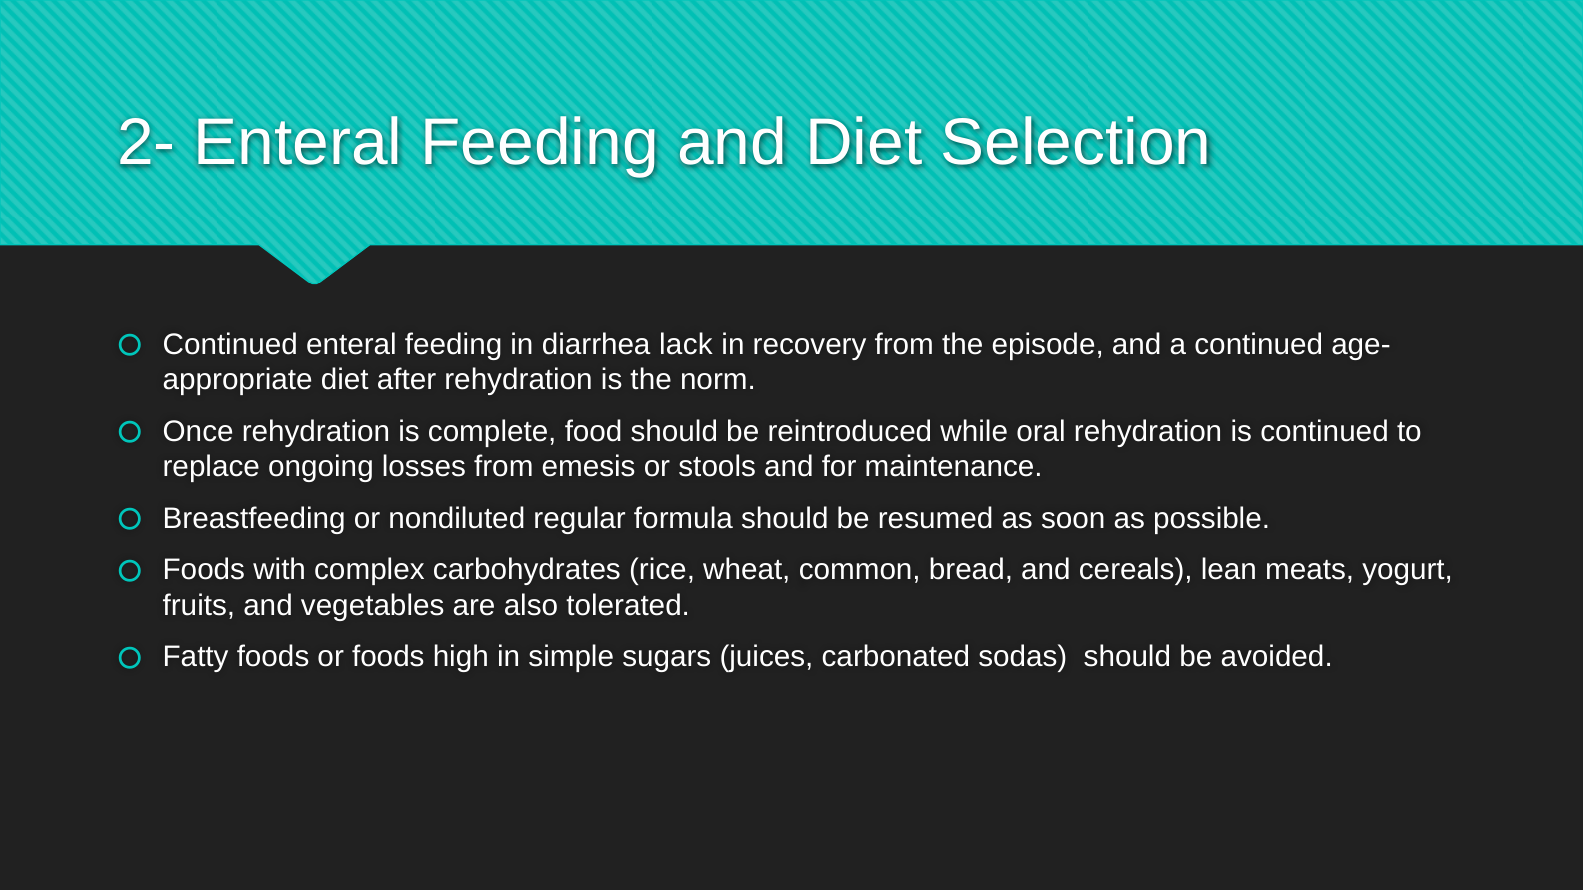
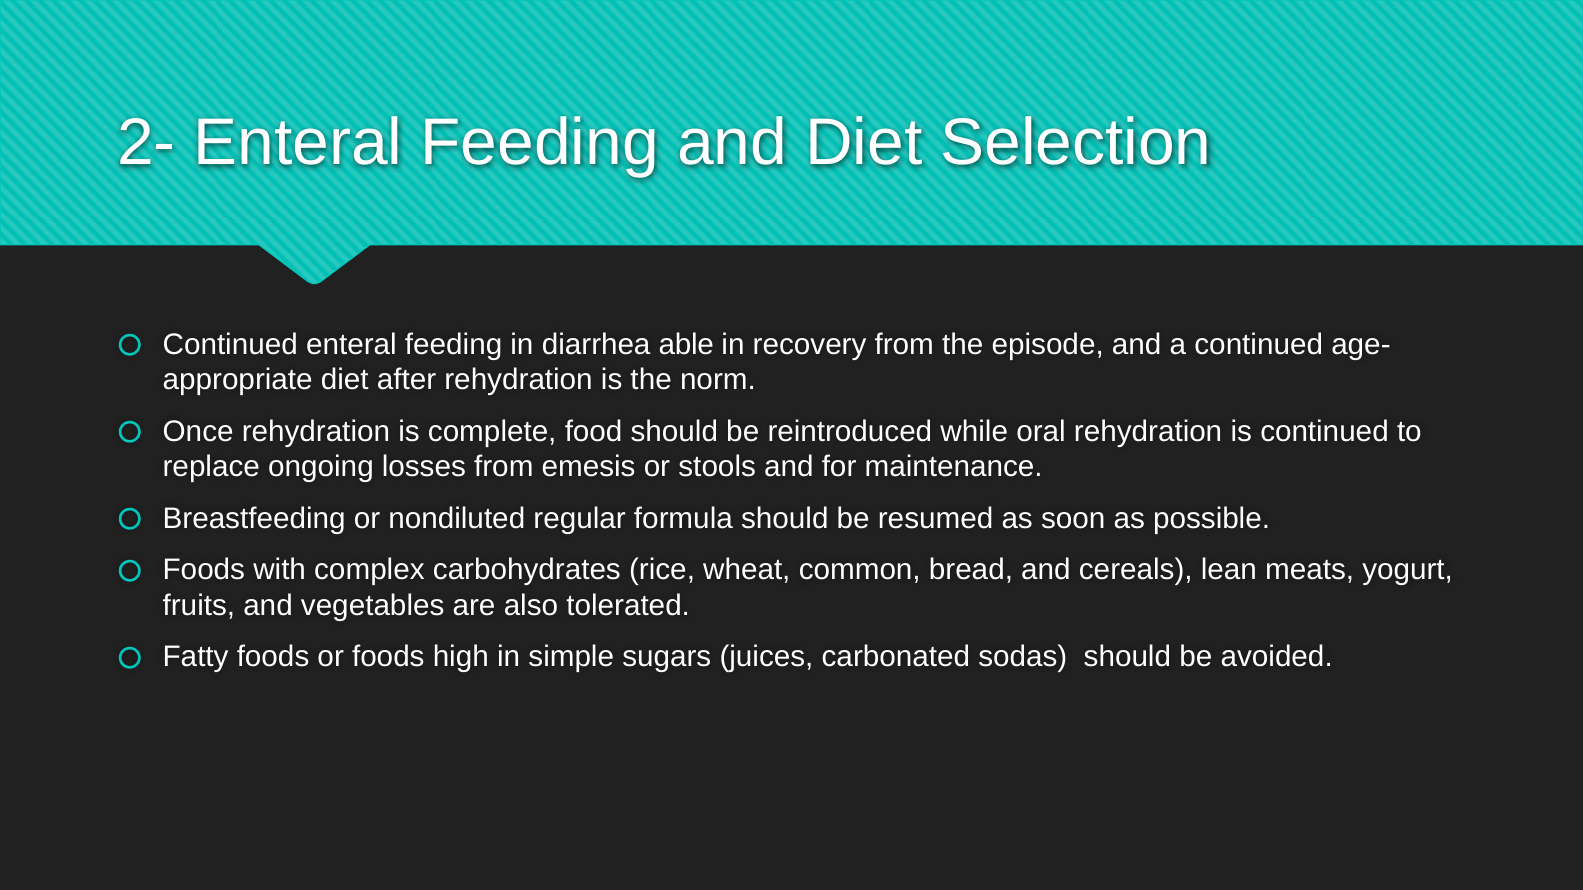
lack: lack -> able
